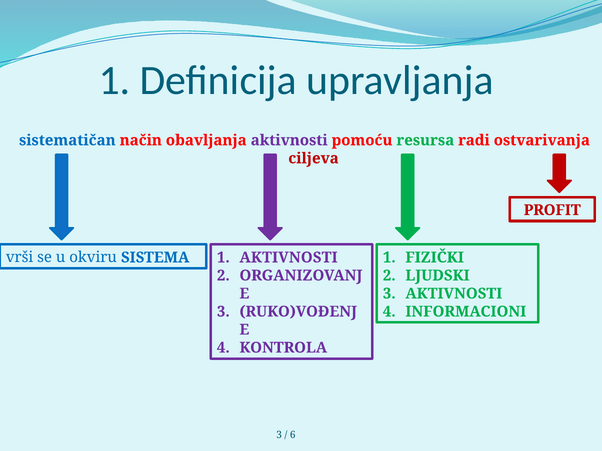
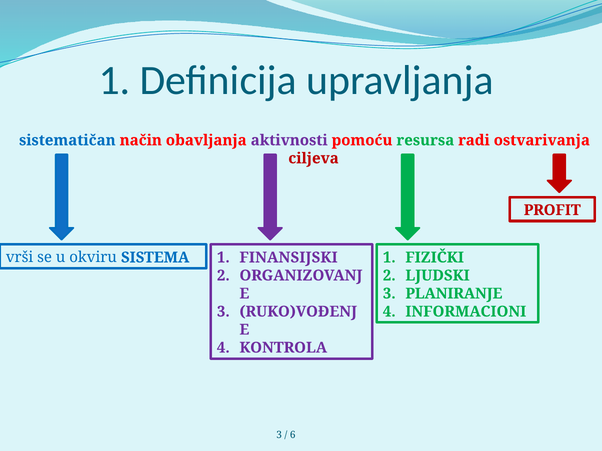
1 AKTIVNOSTI: AKTIVNOSTI -> FINANSIJSKI
3 AKTIVNOSTI: AKTIVNOSTI -> PLANIRANJE
